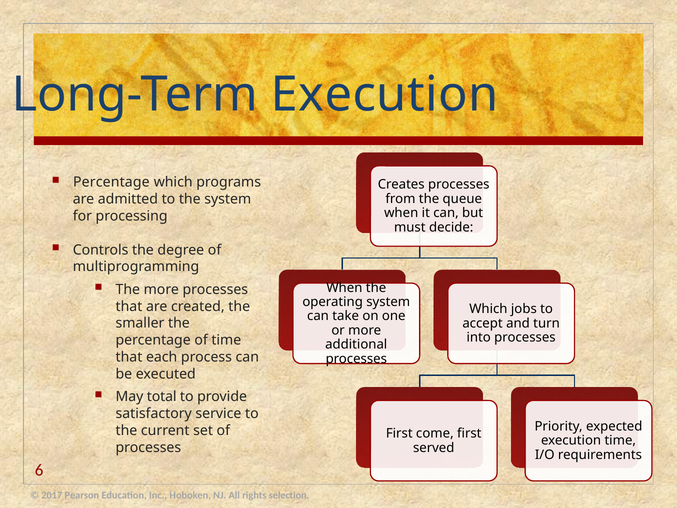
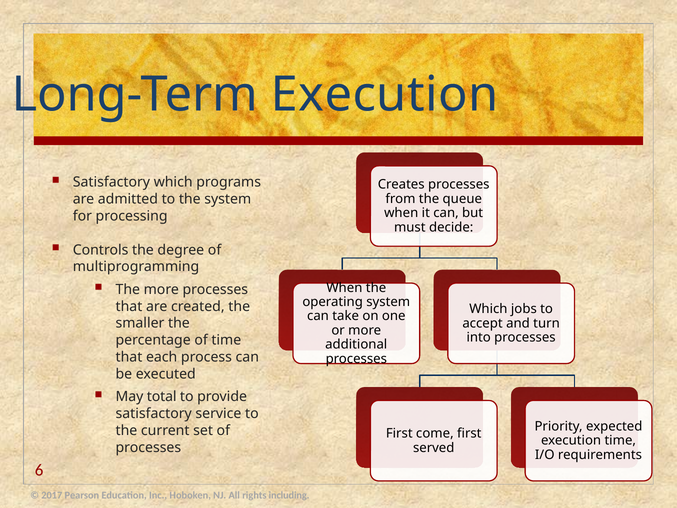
Percentage at (111, 182): Percentage -> Satisfactory
selection: selection -> including
